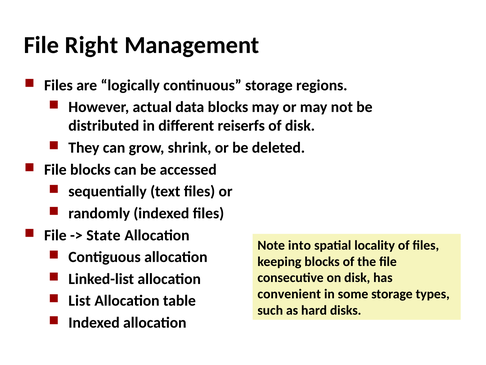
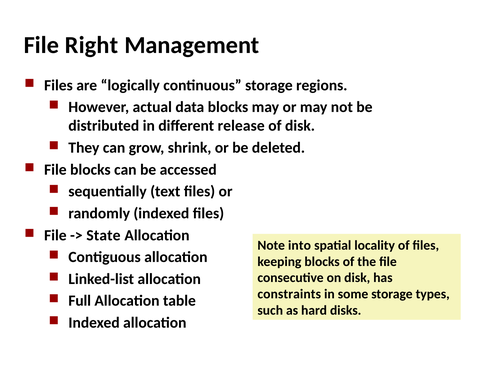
reiserfs: reiserfs -> release
convenient: convenient -> constraints
List: List -> Full
